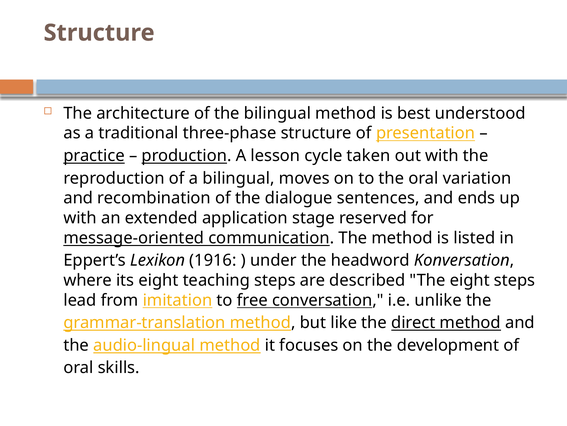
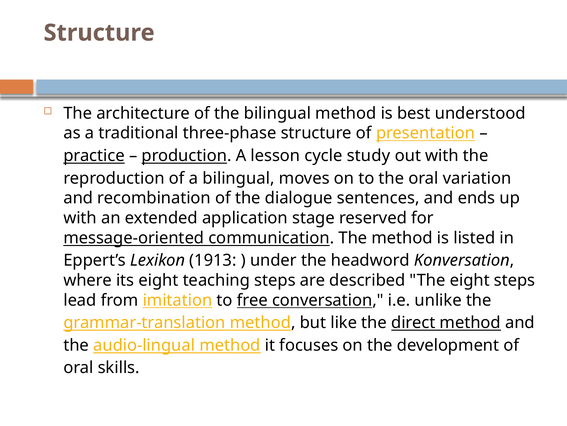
taken: taken -> study
1916: 1916 -> 1913
